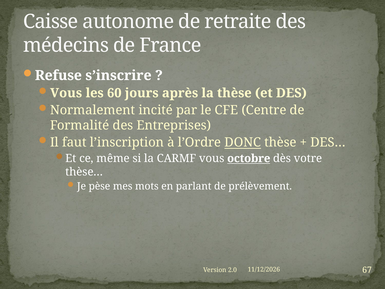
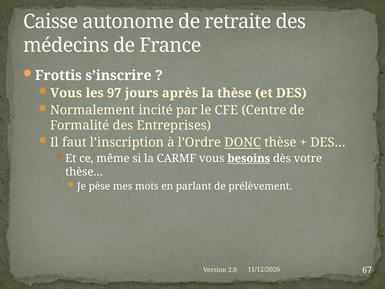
Refuse: Refuse -> Frottis
60: 60 -> 97
octobre: octobre -> besoins
